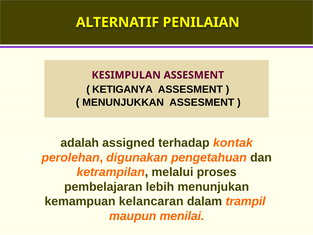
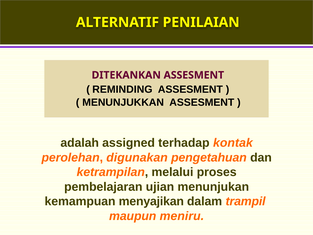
KESIMPULAN: KESIMPULAN -> DITEKANKAN
KETIGANYA: KETIGANYA -> REMINDING
lebih: lebih -> ujian
kelancaran: kelancaran -> menyajikan
menilai: menilai -> meniru
